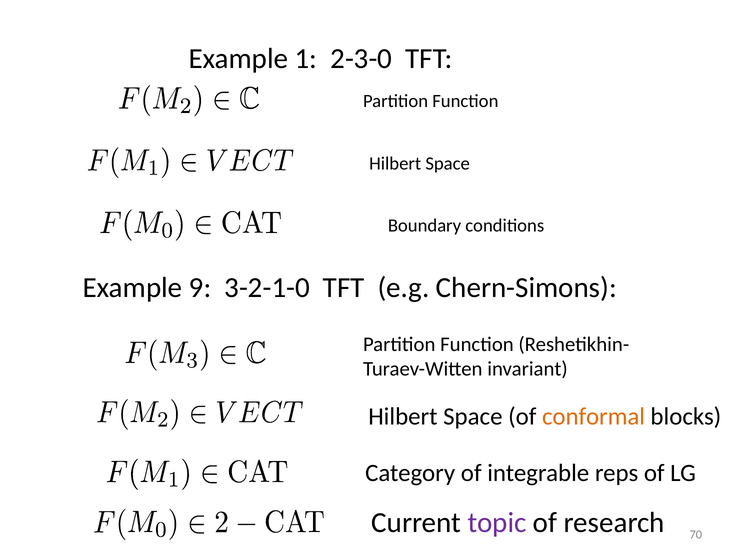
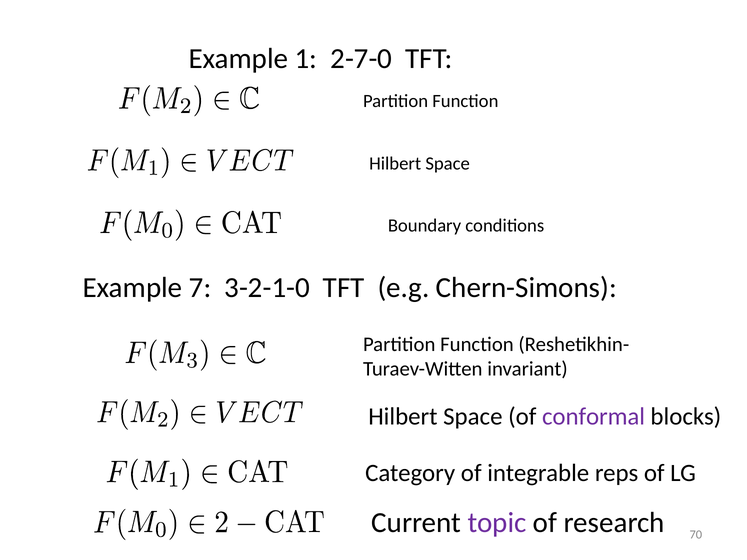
2-3-0: 2-3-0 -> 2-7-0
9: 9 -> 7
conformal colour: orange -> purple
